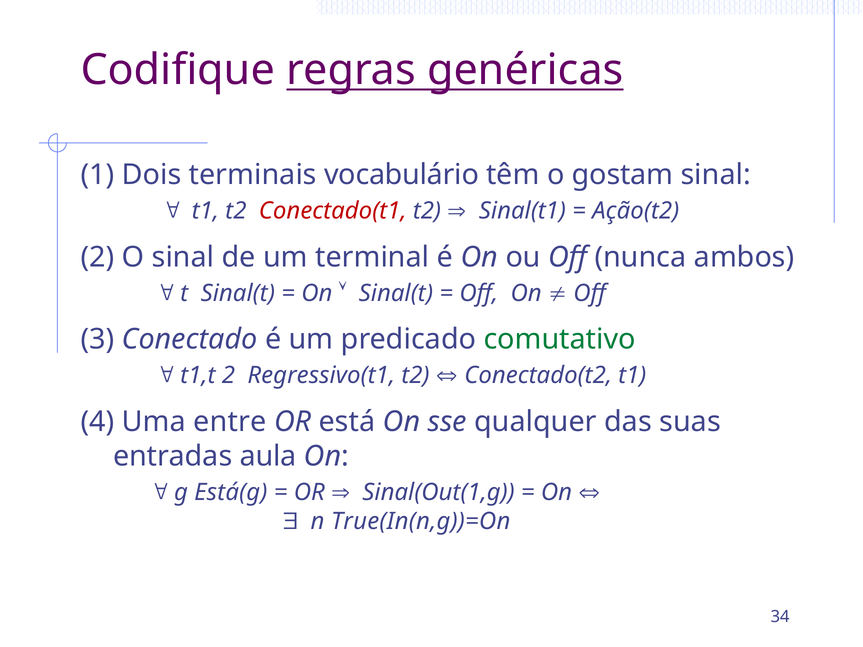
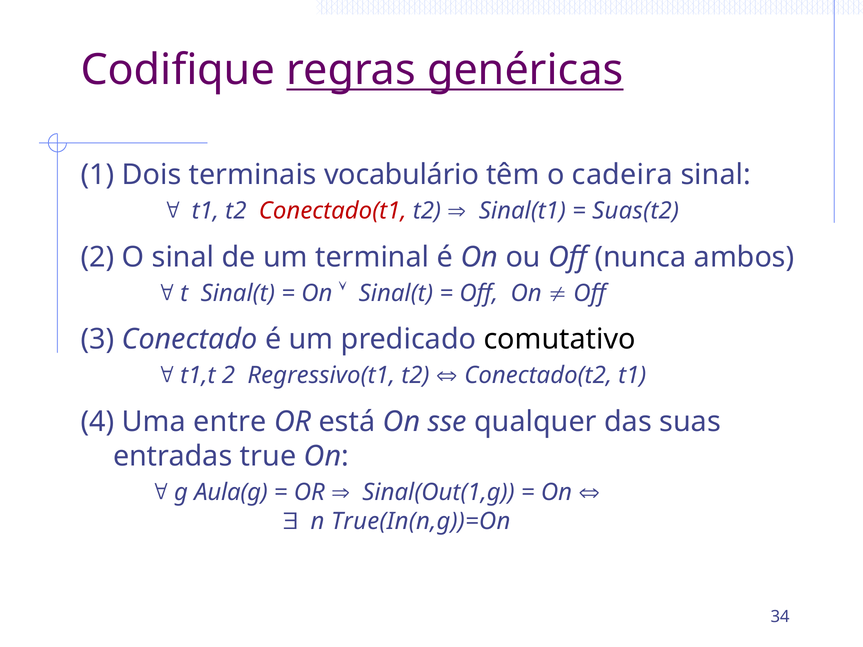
gostam: gostam -> cadeira
Ação(t2: Ação(t2 -> Suas(t2
comutativo colour: green -> black
aula: aula -> true
Está(g: Está(g -> Aula(g
